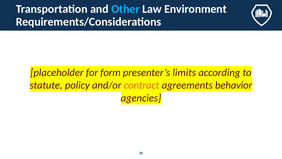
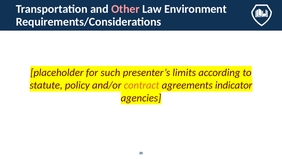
Other colour: light blue -> pink
form: form -> such
behavior: behavior -> indicator
